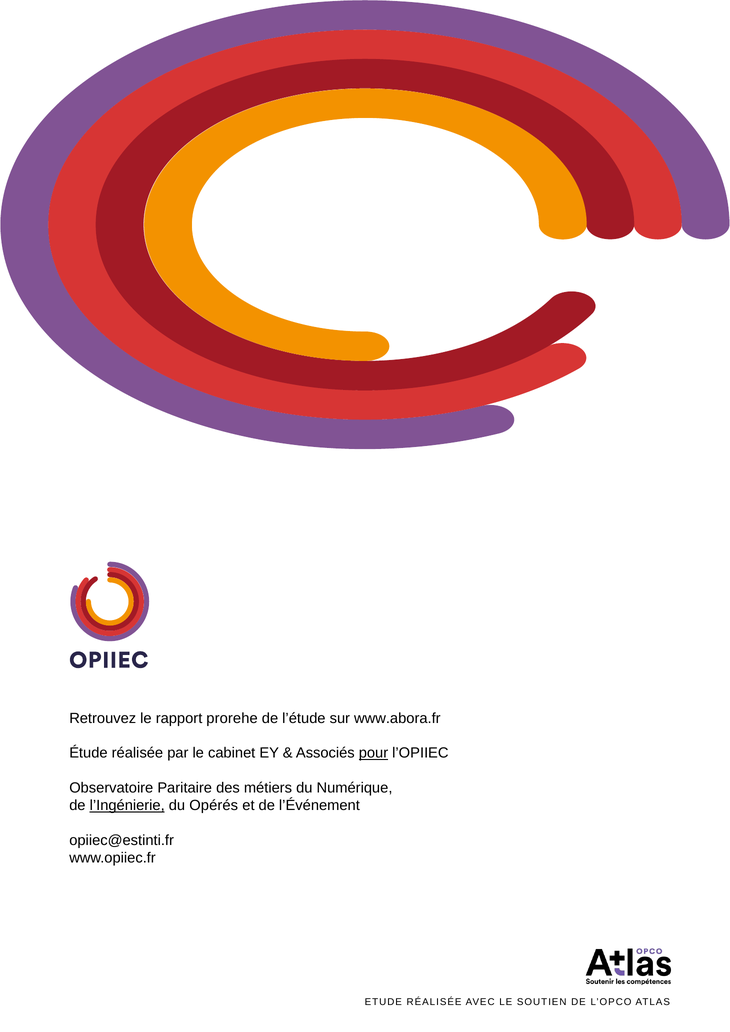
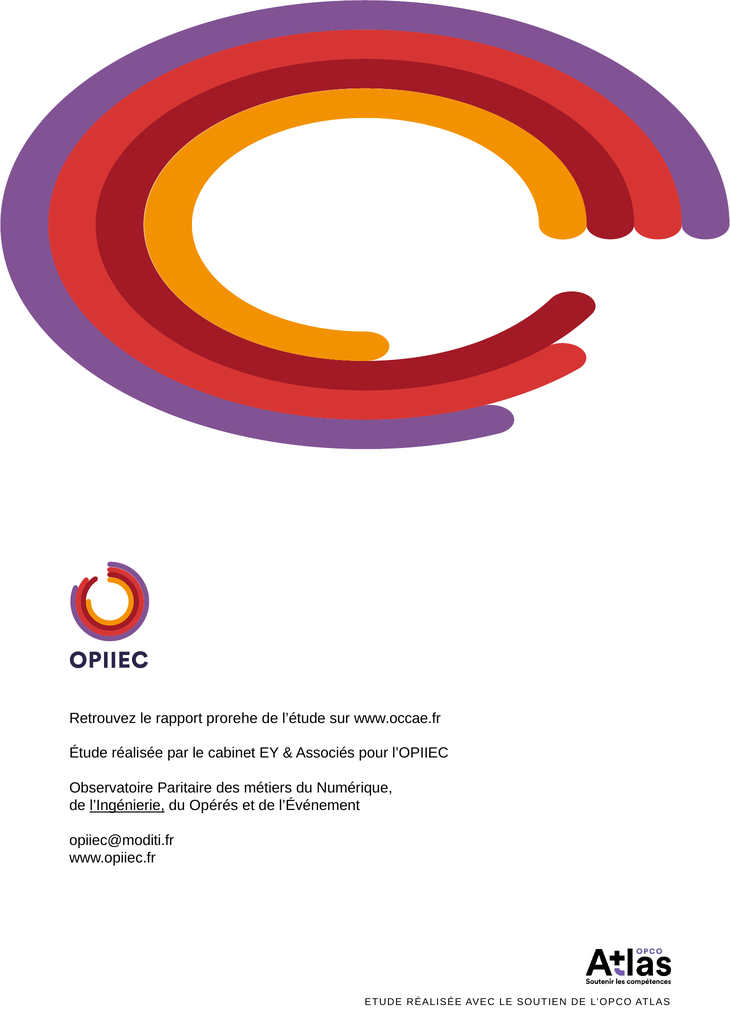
www.abora.fr: www.abora.fr -> www.occae.fr
pour underline: present -> none
opiiec@estinti.fr: opiiec@estinti.fr -> opiiec@moditi.fr
